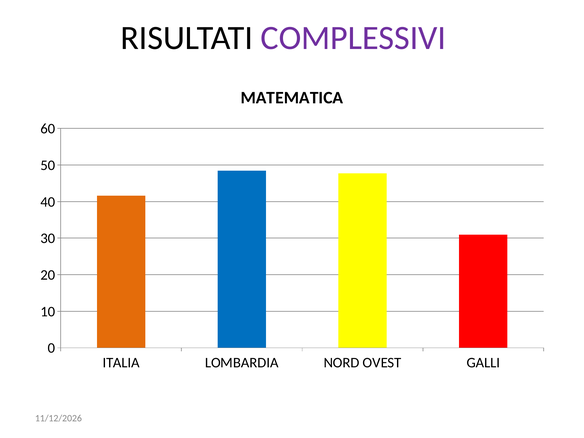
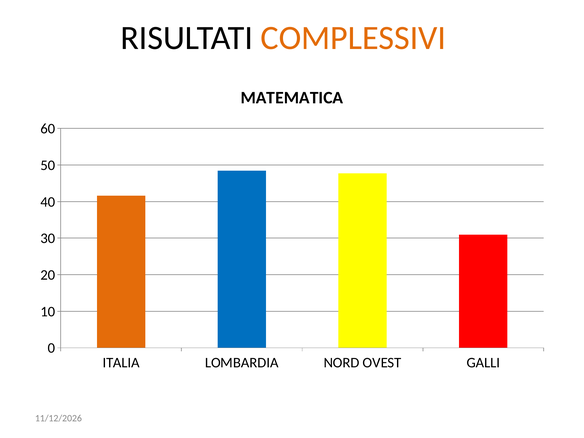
COMPLESSIVI colour: purple -> orange
